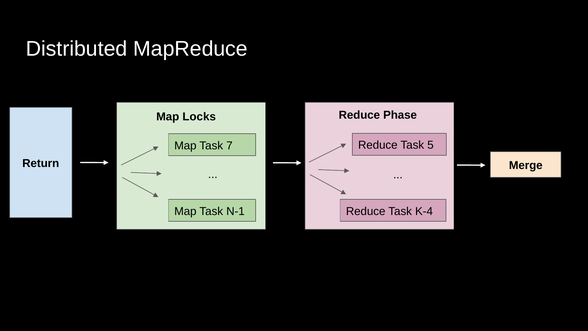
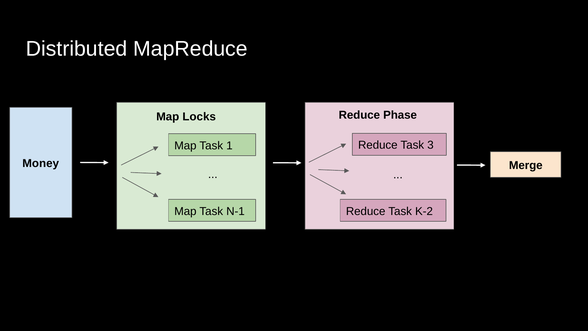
5: 5 -> 3
7: 7 -> 1
Return: Return -> Money
K-4: K-4 -> K-2
